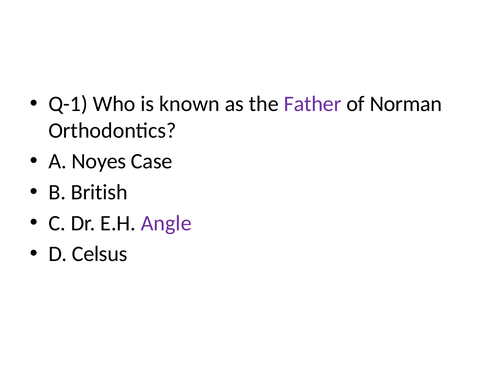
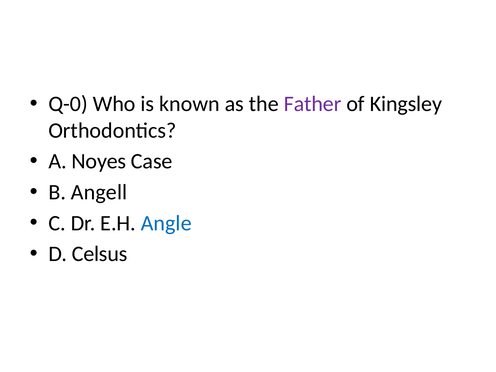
Q-1: Q-1 -> Q-0
Norman: Norman -> Kingsley
British: British -> Angell
Angle colour: purple -> blue
